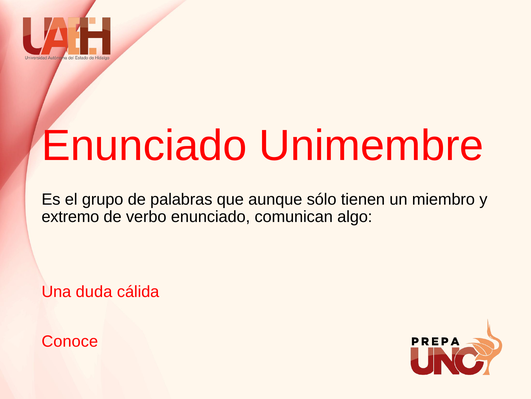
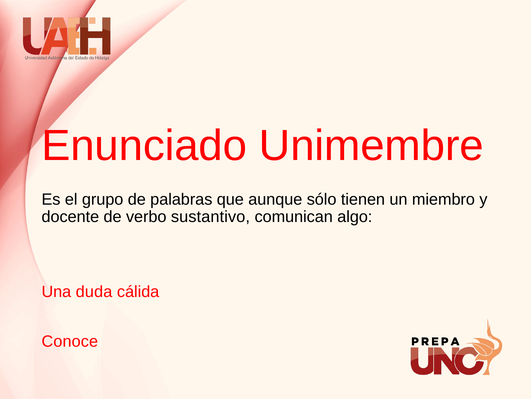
extremo: extremo -> docente
verbo enunciado: enunciado -> sustantivo
